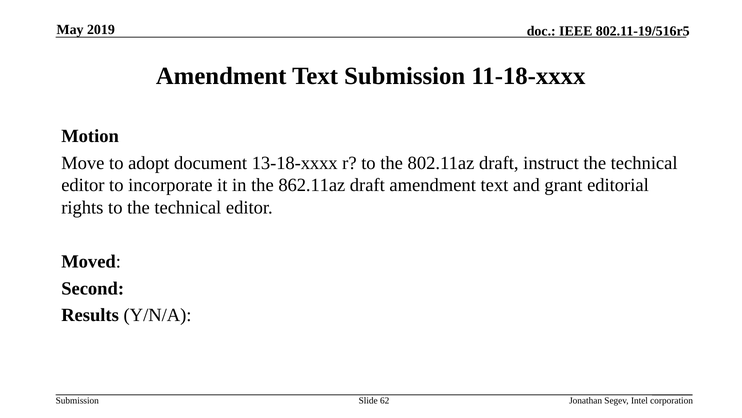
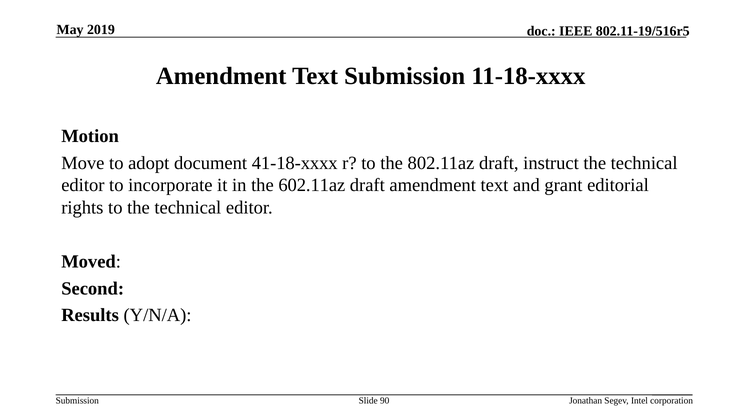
13-18-xxxx: 13-18-xxxx -> 41-18-xxxx
862.11az: 862.11az -> 602.11az
62: 62 -> 90
